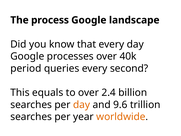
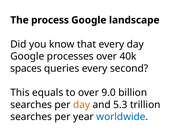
period: period -> spaces
2.4: 2.4 -> 9.0
9.6: 9.6 -> 5.3
worldwide colour: orange -> blue
